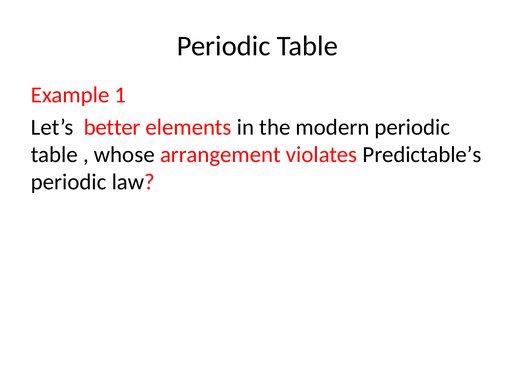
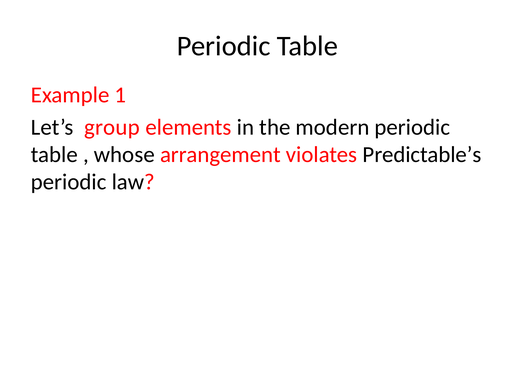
better: better -> group
